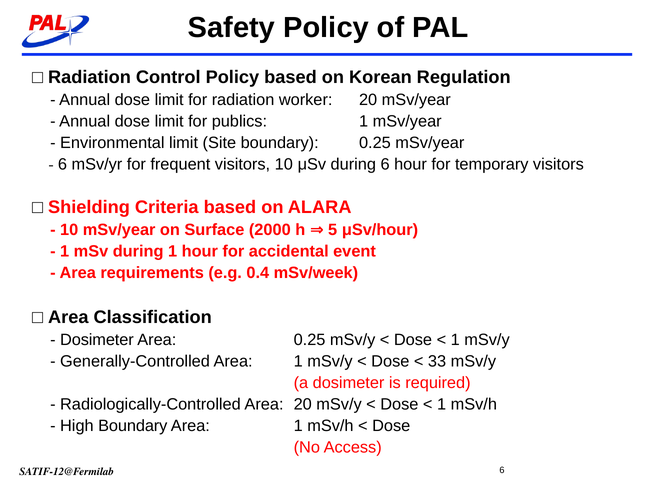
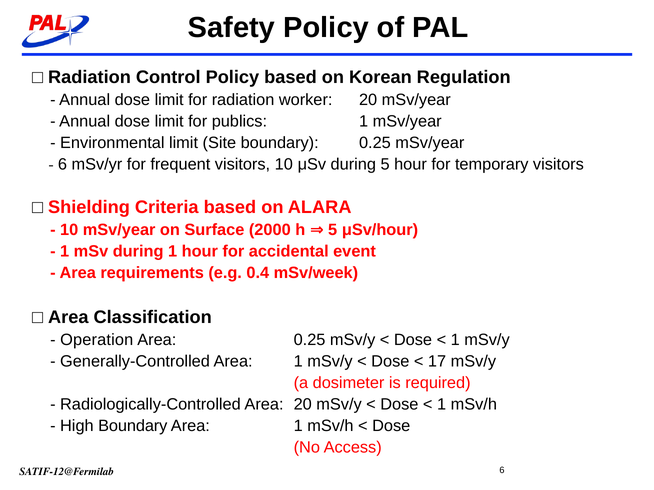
during 6: 6 -> 5
Dosimeter at (97, 340): Dosimeter -> Operation
33: 33 -> 17
